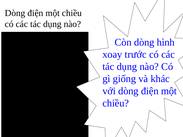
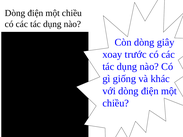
hình: hình -> giây
